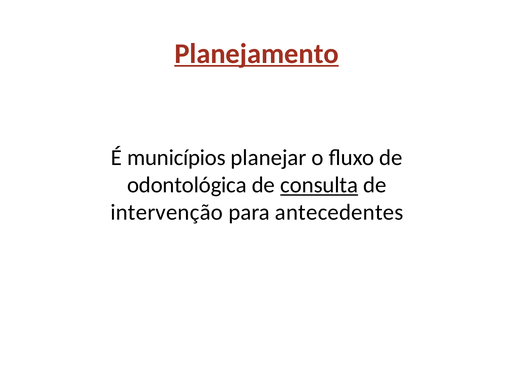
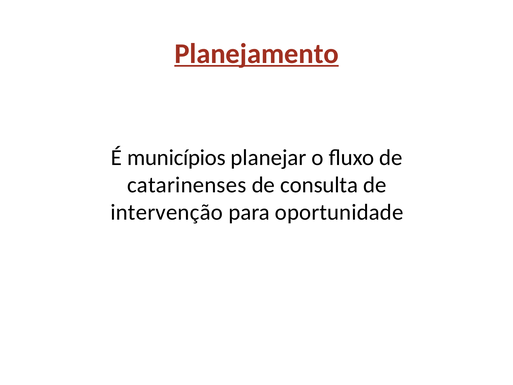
odontológica: odontológica -> catarinenses
consulta underline: present -> none
antecedentes: antecedentes -> oportunidade
